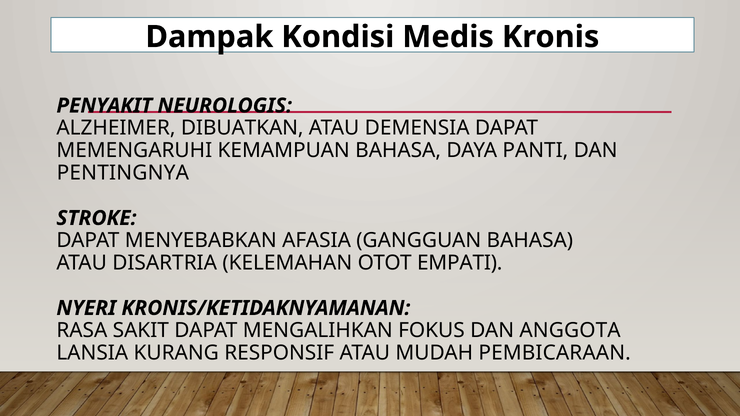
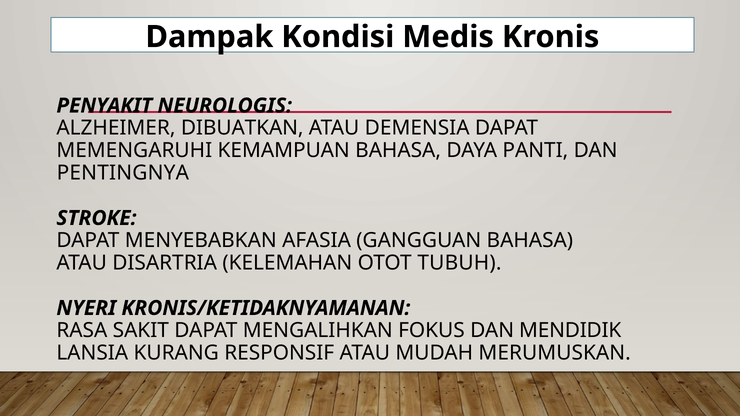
EMPATI: EMPATI -> TUBUH
ANGGOTA: ANGGOTA -> MENDIDIK
PEMBICARAAN: PEMBICARAAN -> MERUMUSKAN
